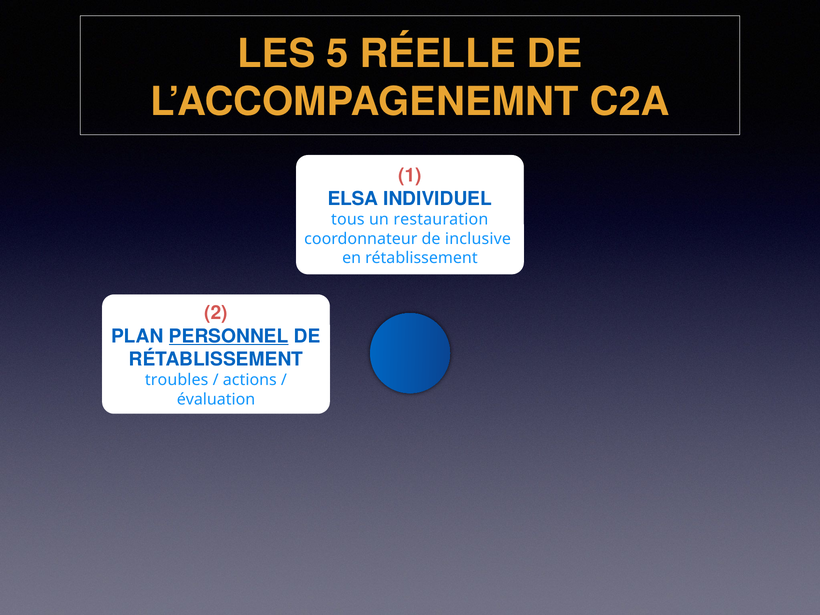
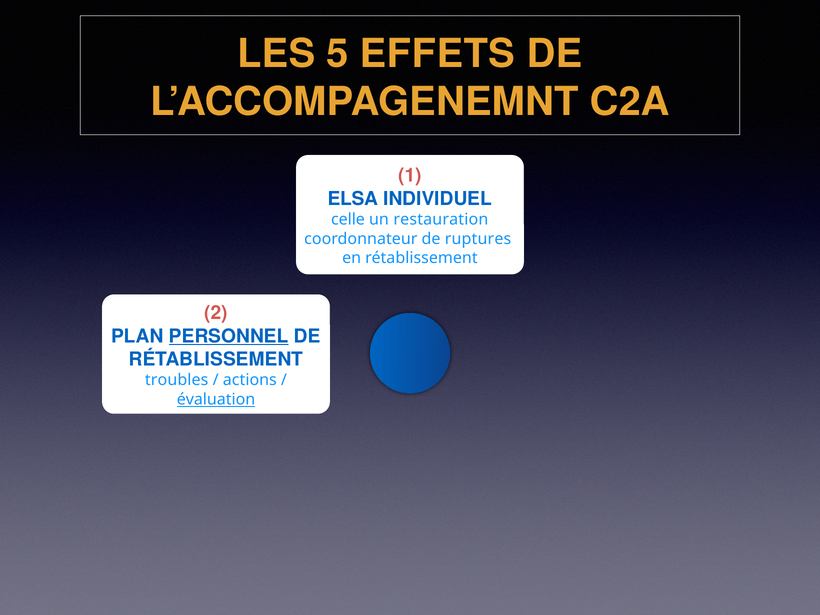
RÉELLE: RÉELLE -> EFFETS
tous: tous -> celle
inclusive: inclusive -> ruptures
évaluation underline: none -> present
